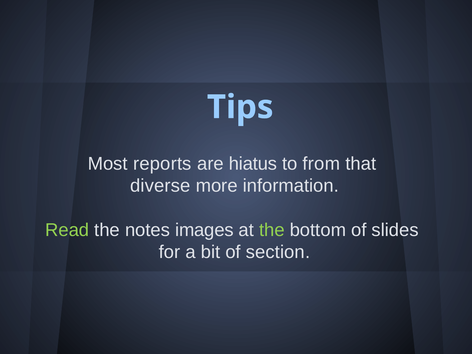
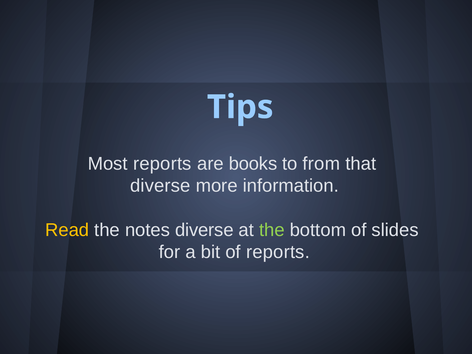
hiatus: hiatus -> books
Read colour: light green -> yellow
notes images: images -> diverse
of section: section -> reports
